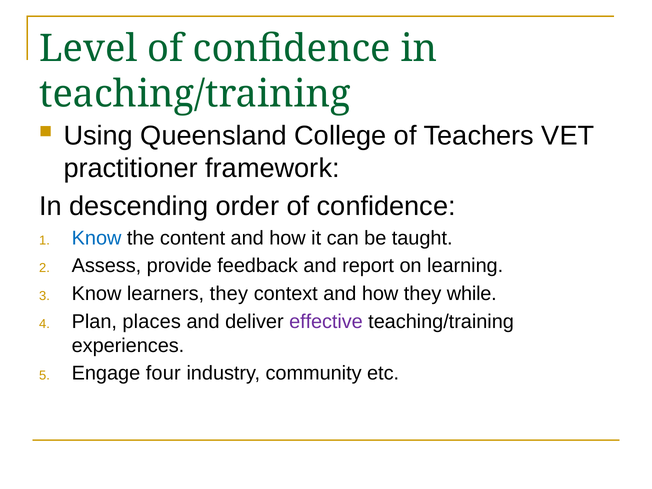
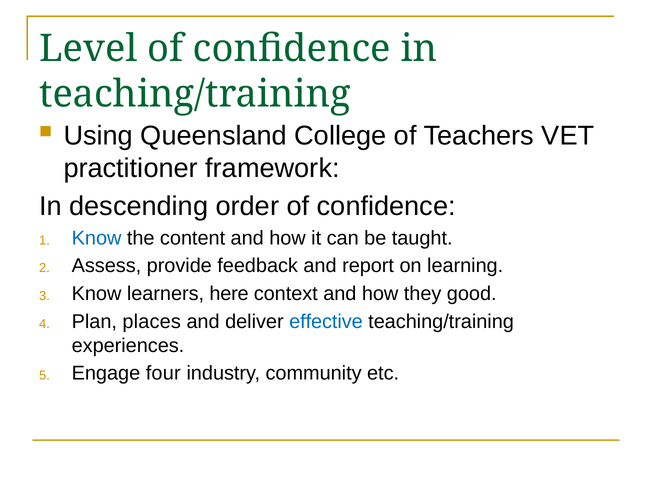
learners they: they -> here
while: while -> good
effective colour: purple -> blue
